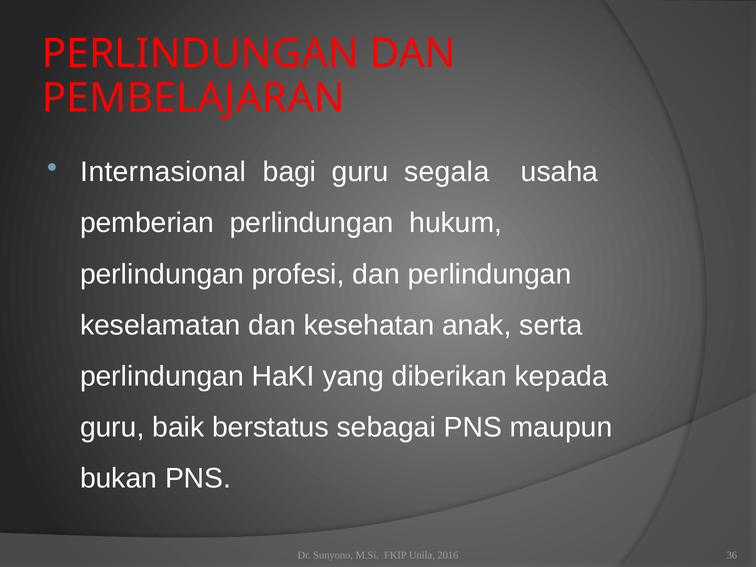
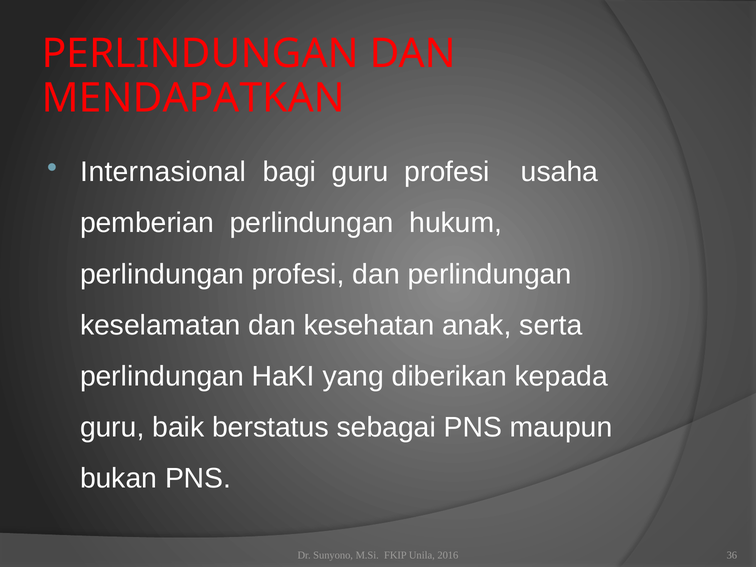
PEMBELAJARAN: PEMBELAJARAN -> MENDAPATKAN
guru segala: segala -> profesi
